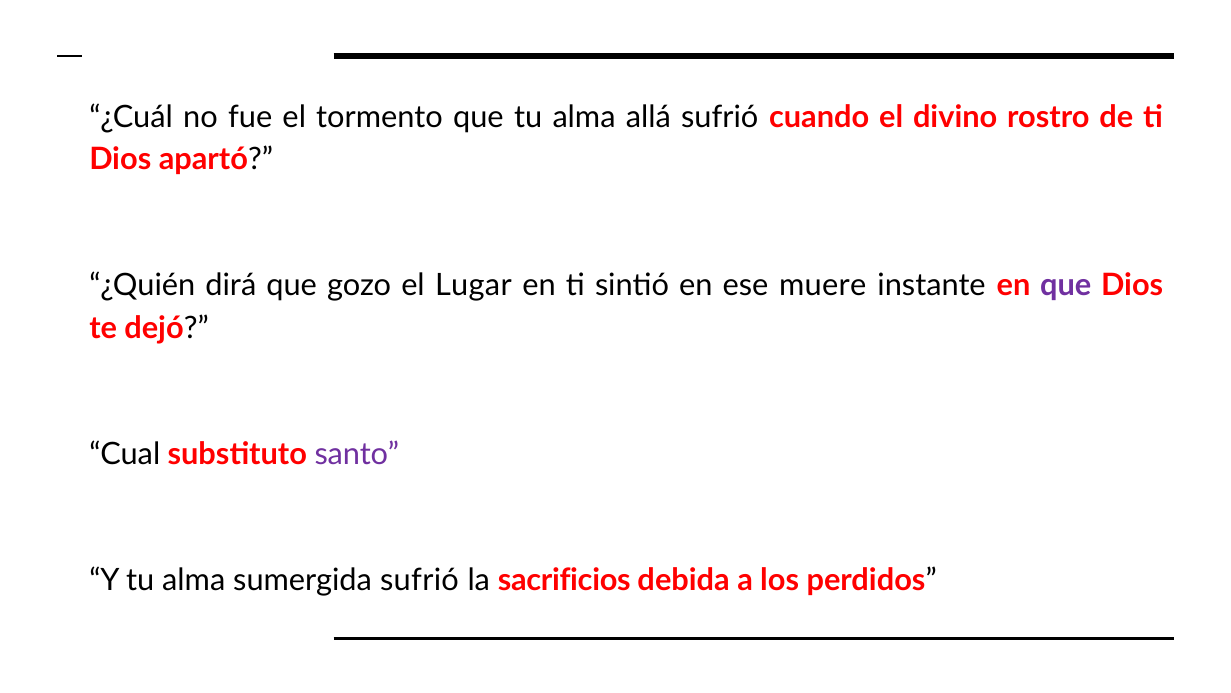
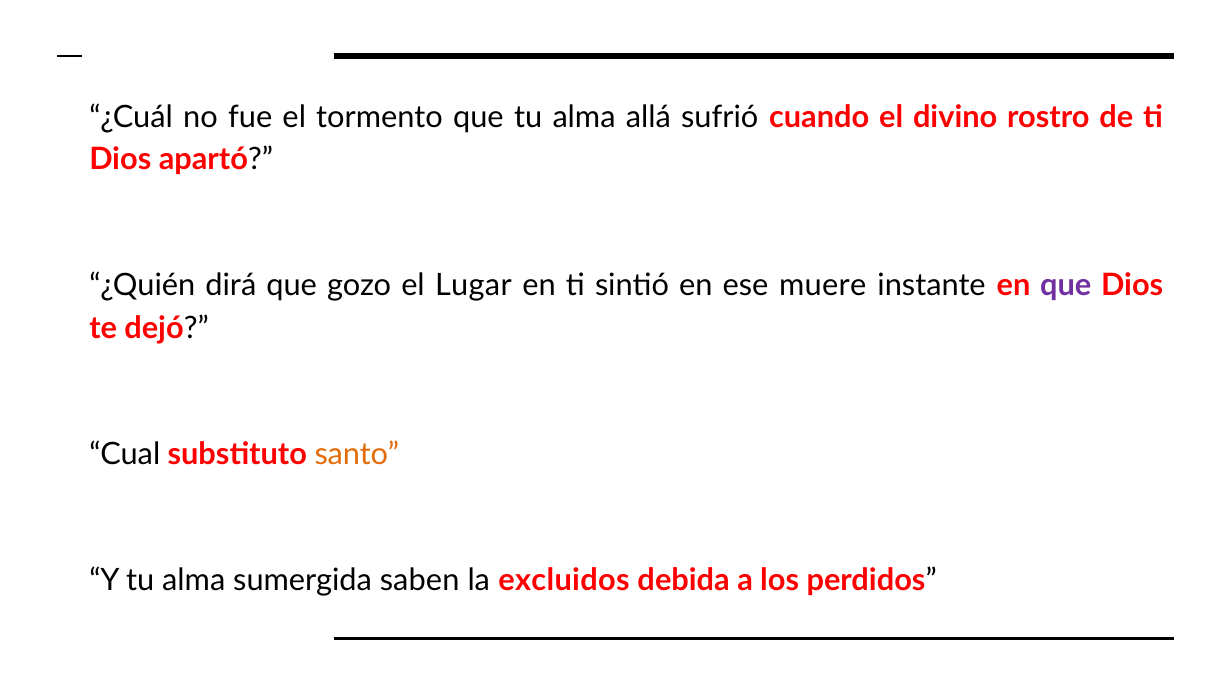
santo colour: purple -> orange
sumergida sufrió: sufrió -> saben
sacrificios: sacrificios -> excluidos
